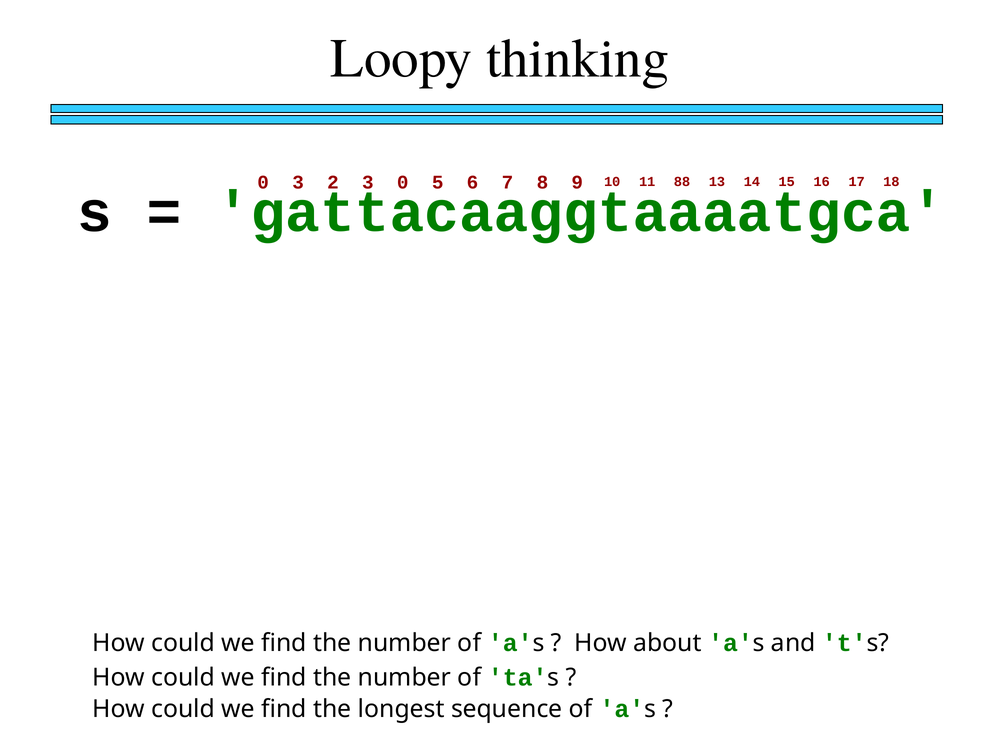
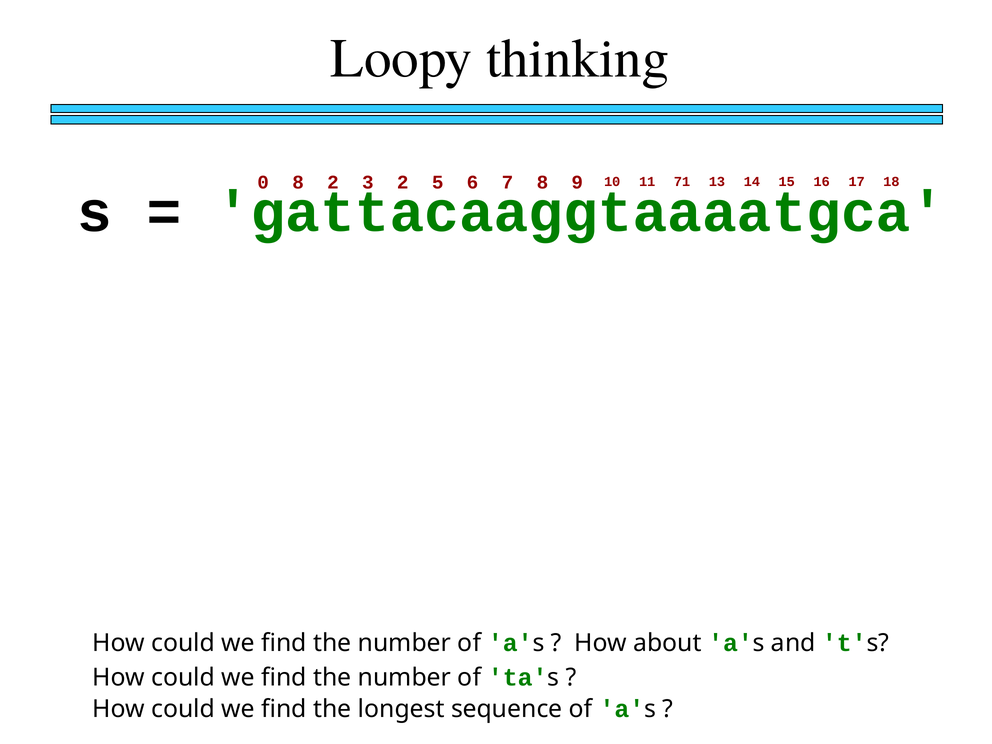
0 3: 3 -> 8
3 0: 0 -> 2
88: 88 -> 71
